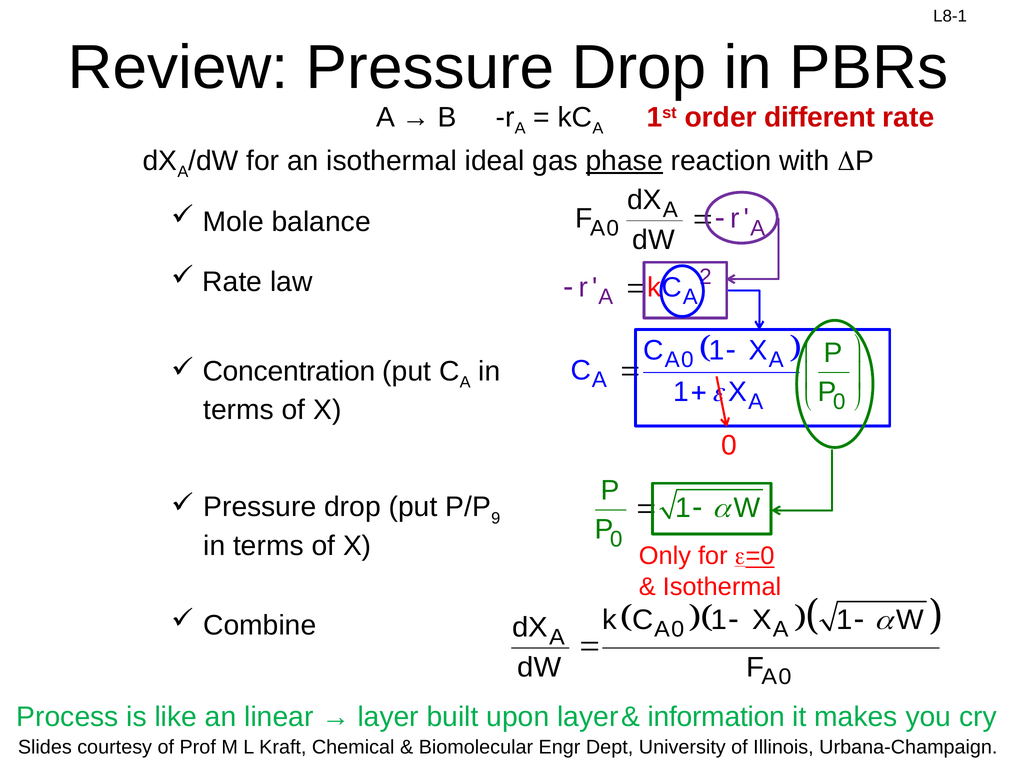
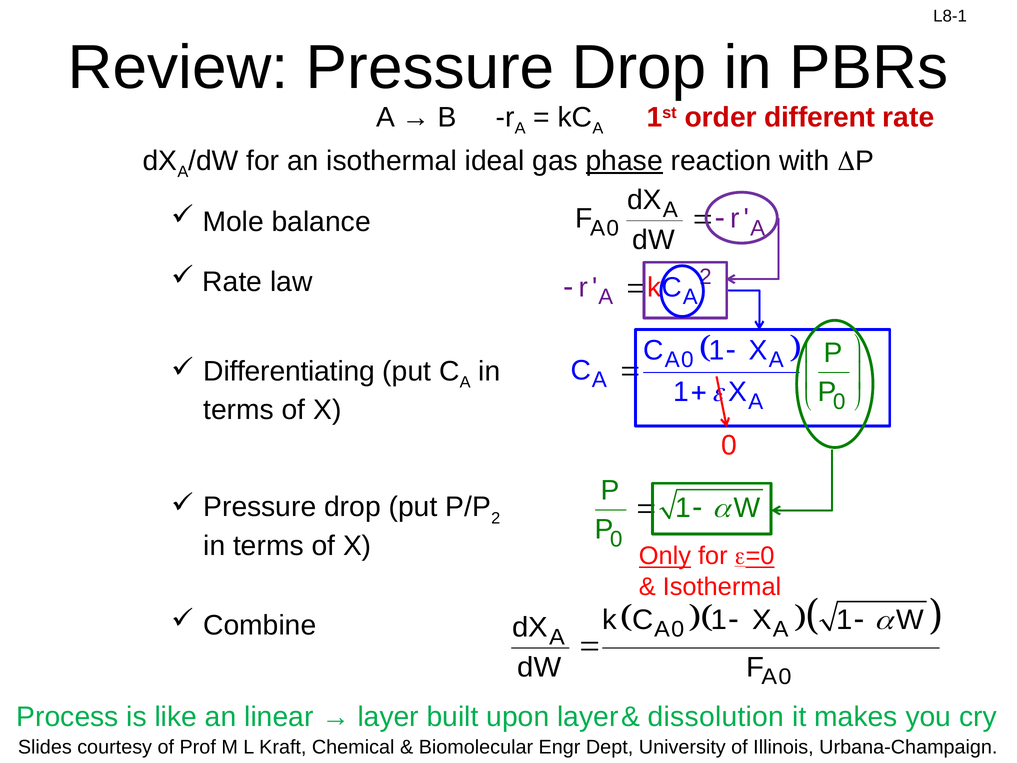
Concentration: Concentration -> Differentiating
9 at (496, 518): 9 -> 2
Only underline: none -> present
information: information -> dissolution
